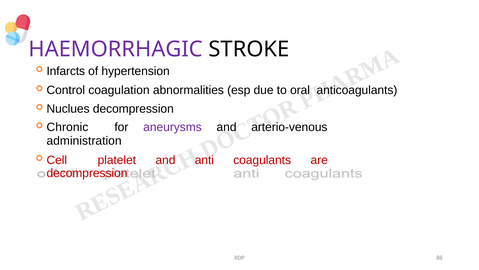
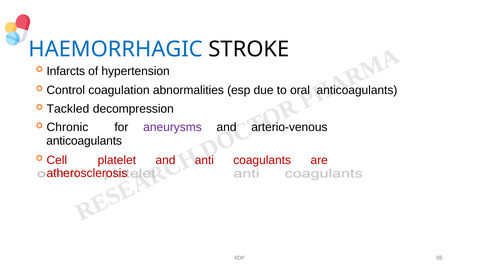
HAEMORRHAGIC colour: purple -> blue
Nuclues: Nuclues -> Tackled
administration at (84, 141): administration -> anticoagulants
decompression at (87, 173): decompression -> atherosclerosis
